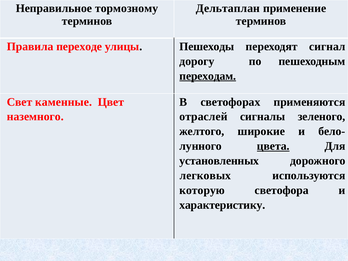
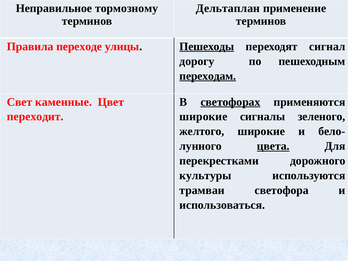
Пешеходы underline: none -> present
светофорах underline: none -> present
наземного: наземного -> переходит
отраслей at (203, 117): отраслей -> широкие
установленных: установленных -> перекрестками
легковых: легковых -> культуры
которую: которую -> трамваи
характеристику: характеристику -> использоваться
